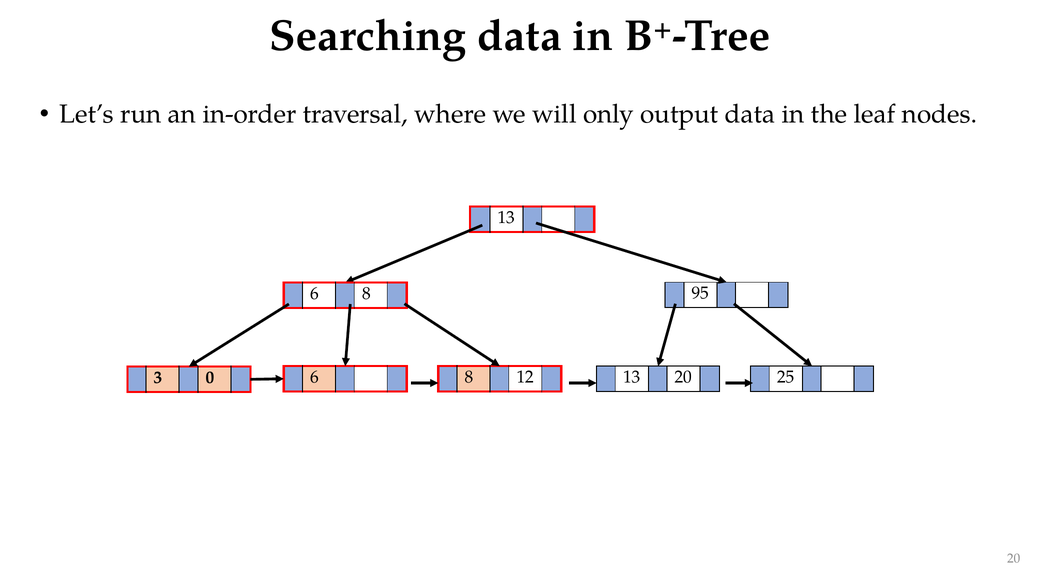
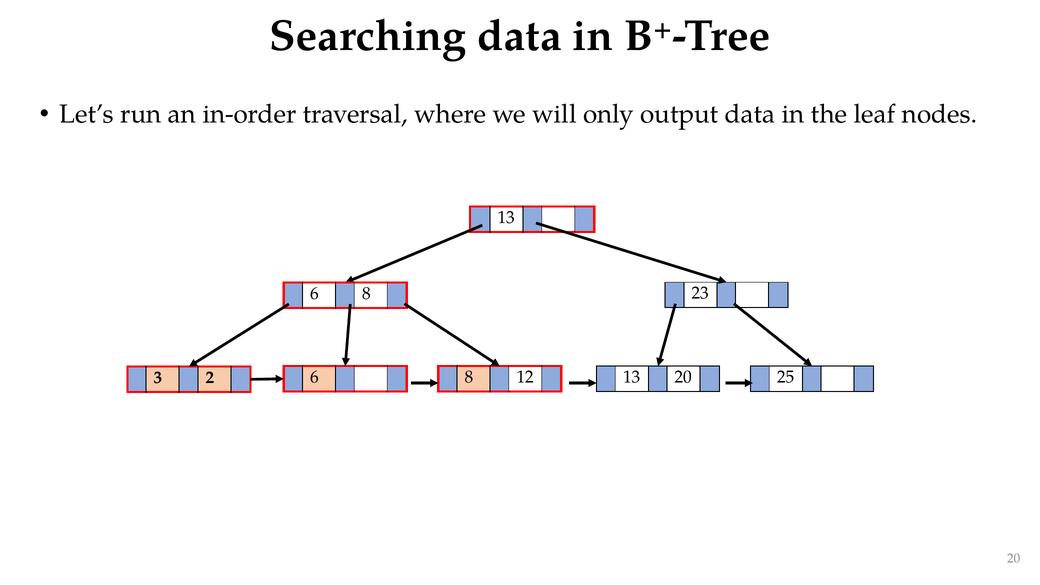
95: 95 -> 23
0: 0 -> 2
